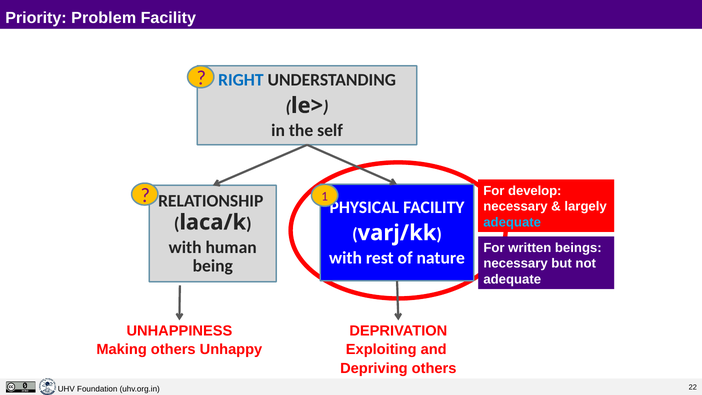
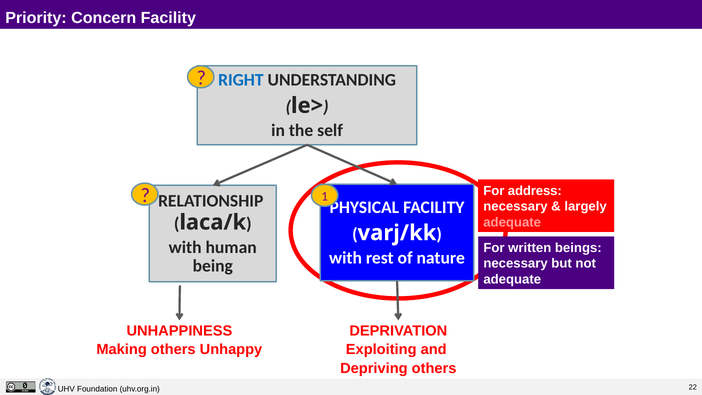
Problem: Problem -> Concern
develop: develop -> address
adequate at (512, 222) colour: light blue -> pink
